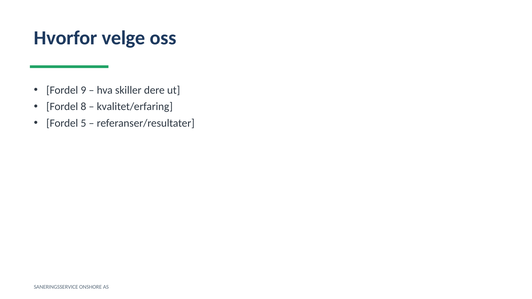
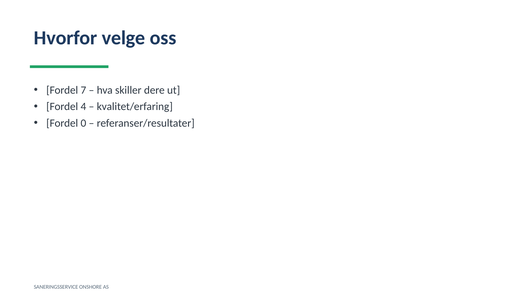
9: 9 -> 7
8: 8 -> 4
5: 5 -> 0
